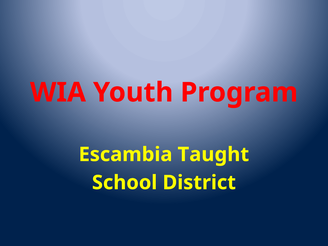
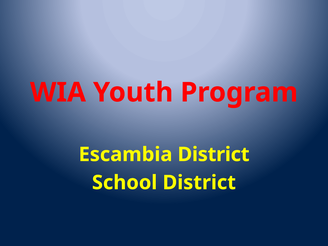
Escambia Taught: Taught -> District
